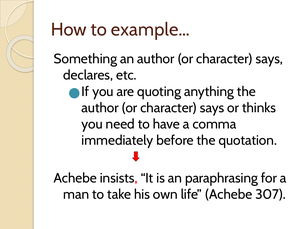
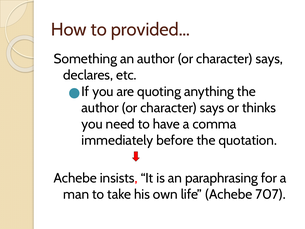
example…: example… -> provided…
307: 307 -> 707
